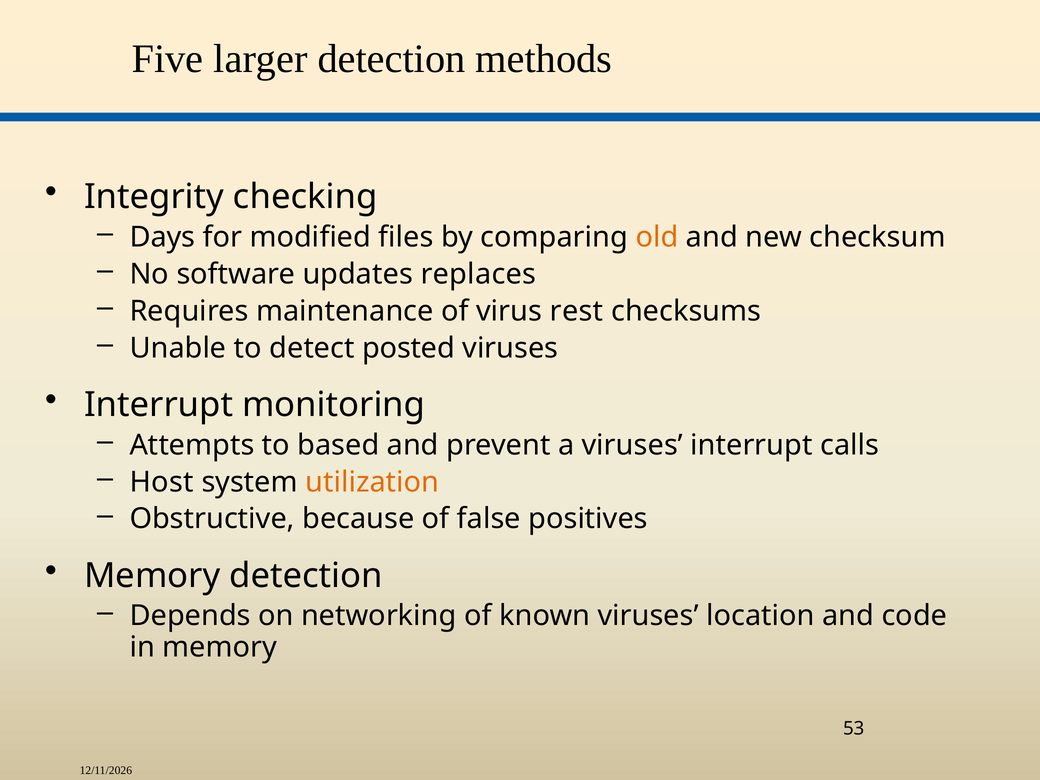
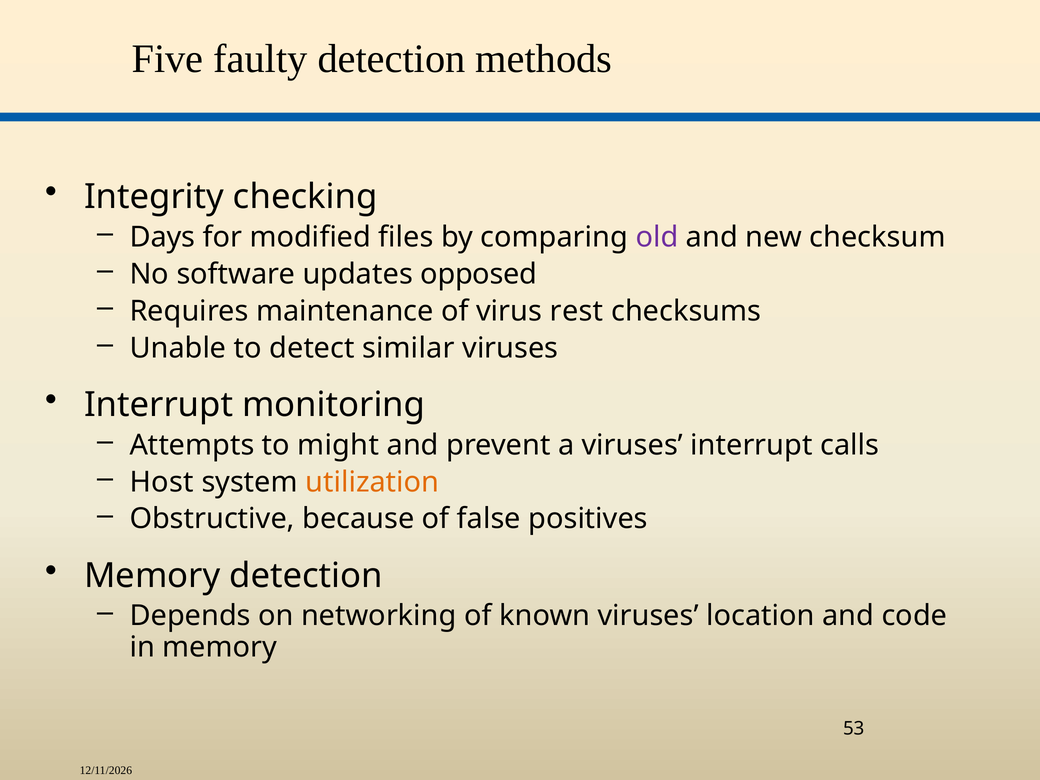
larger: larger -> faulty
old colour: orange -> purple
replaces: replaces -> opposed
posted: posted -> similar
based: based -> might
